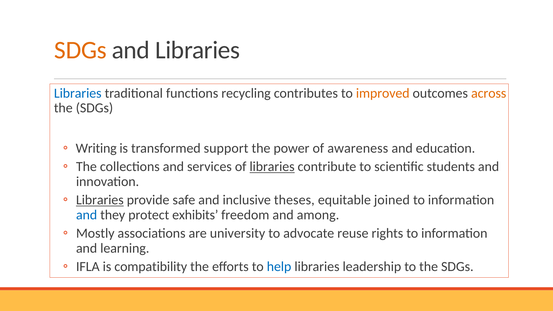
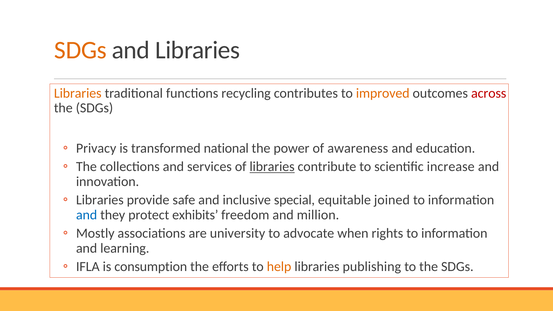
Libraries at (78, 93) colour: blue -> orange
across colour: orange -> red
Writing: Writing -> Privacy
support: support -> national
students: students -> increase
Libraries at (100, 200) underline: present -> none
theses: theses -> special
among: among -> million
reuse: reuse -> when
compatibility: compatibility -> consumption
help colour: blue -> orange
leadership: leadership -> publishing
